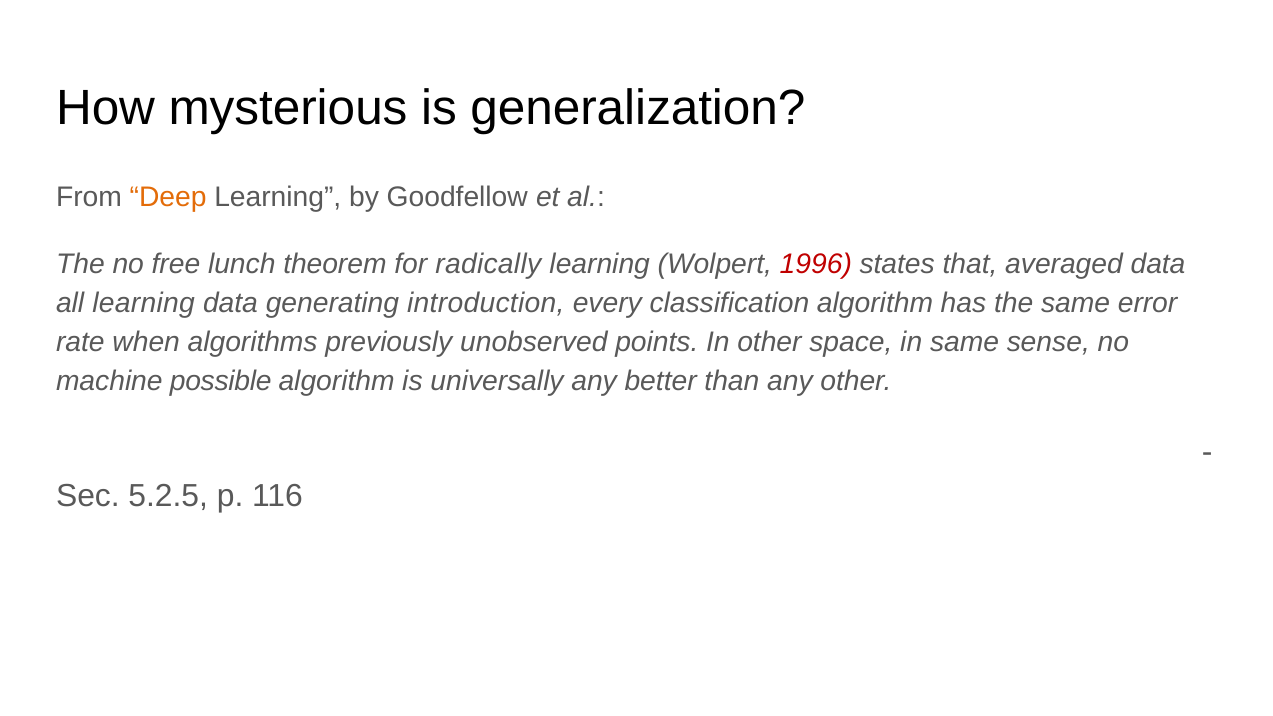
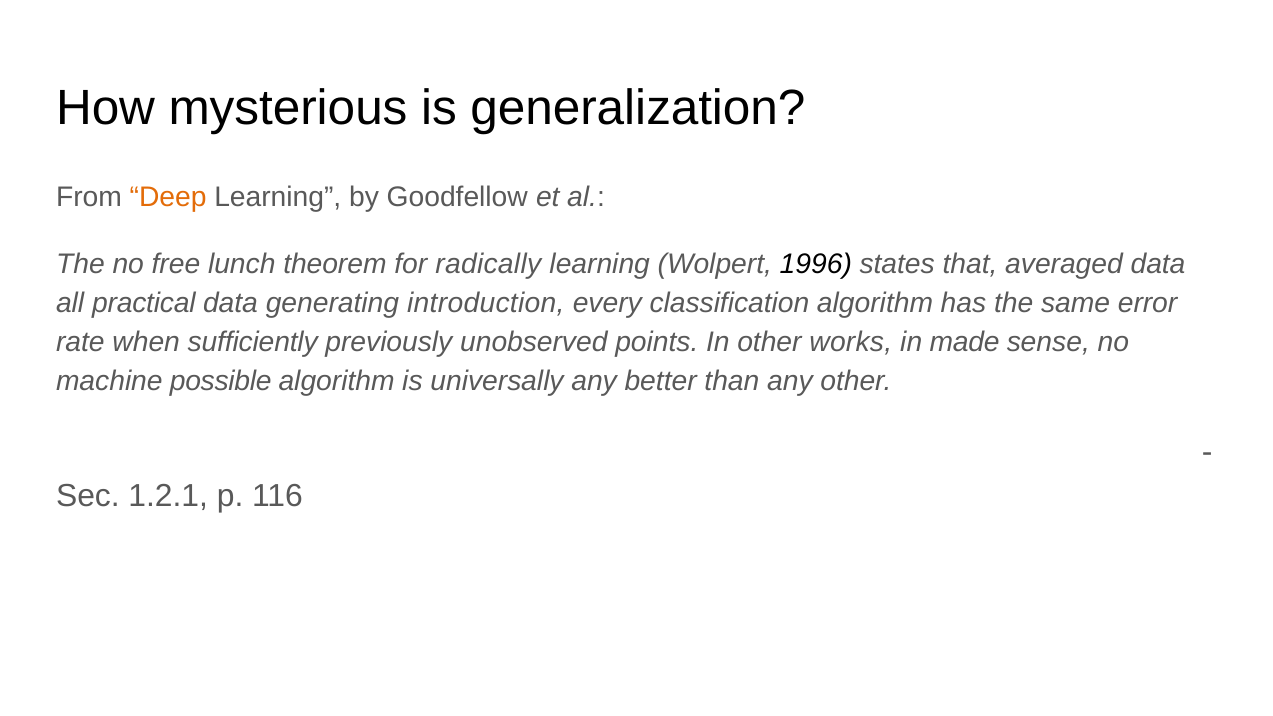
1996 colour: red -> black
all learning: learning -> practical
algorithms: algorithms -> sufficiently
space: space -> works
in same: same -> made
5.2.5: 5.2.5 -> 1.2.1
